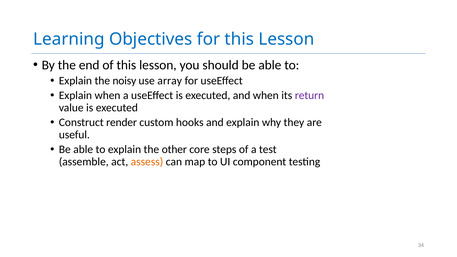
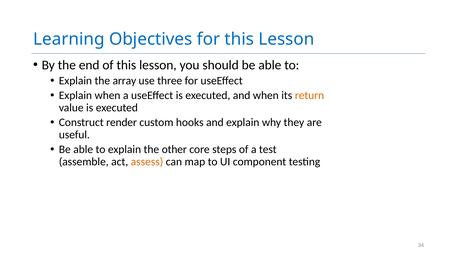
noisy: noisy -> array
array: array -> three
return colour: purple -> orange
